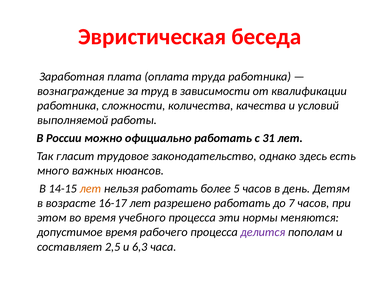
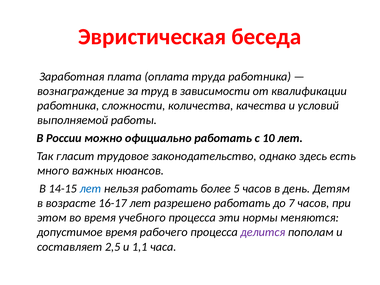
31: 31 -> 10
лет at (90, 189) colour: orange -> blue
6,3: 6,3 -> 1,1
